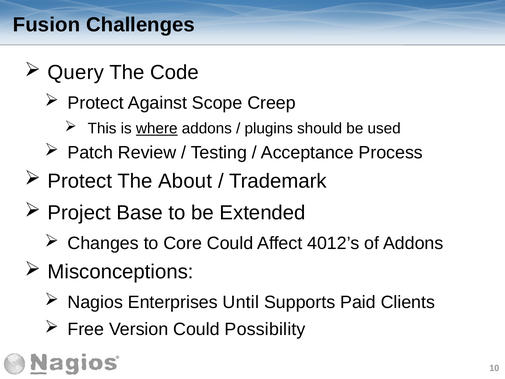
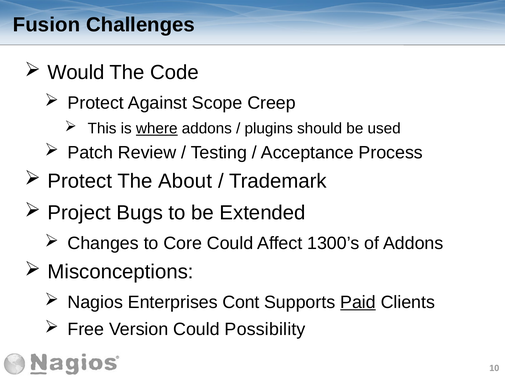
Query: Query -> Would
Base: Base -> Bugs
4012’s: 4012’s -> 1300’s
Until: Until -> Cont
Paid underline: none -> present
